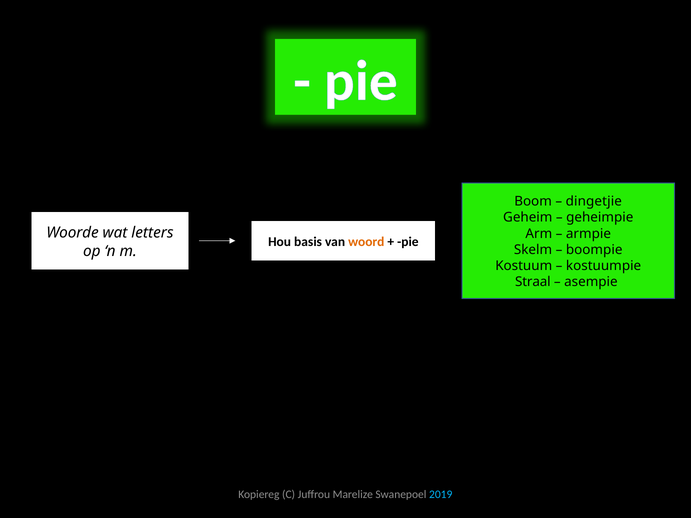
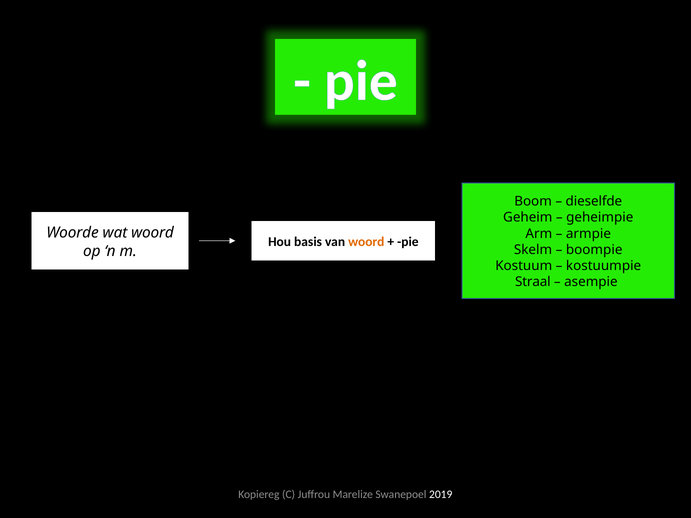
dingetjie: dingetjie -> dieselfde
wat letters: letters -> woord
2019 colour: light blue -> white
